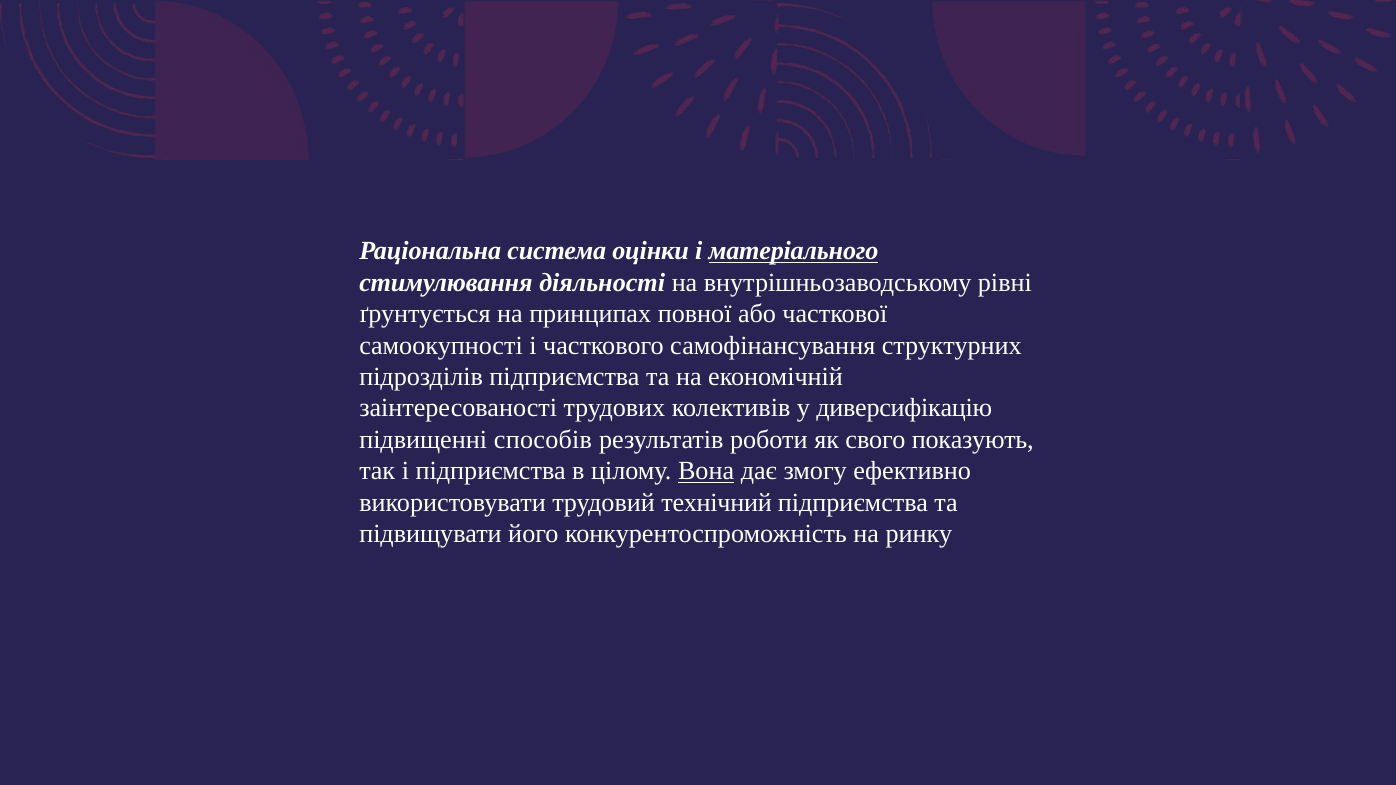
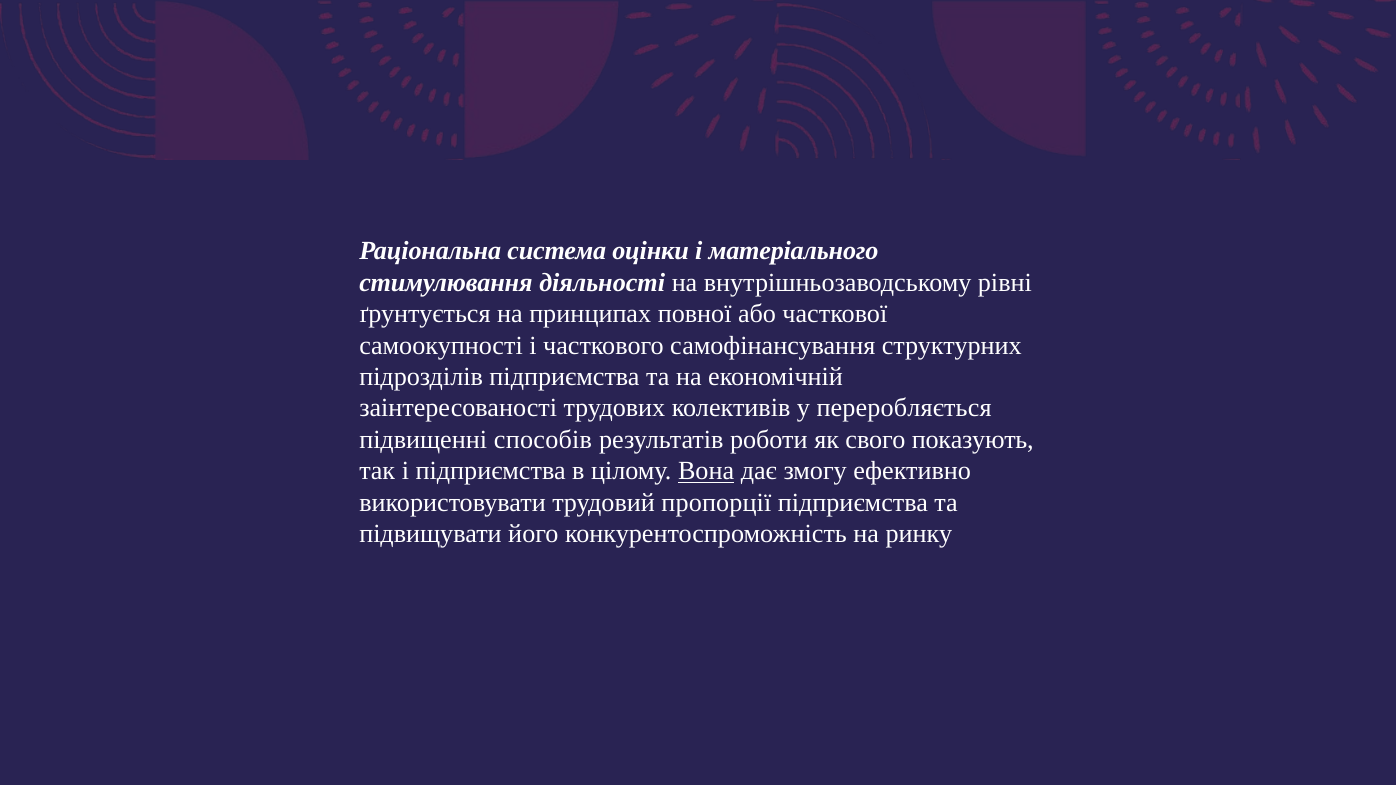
матеріального underline: present -> none
диверсифікацію: диверсифікацію -> переробляється
технічний: технічний -> пропорції
